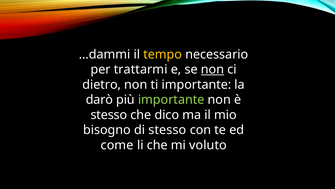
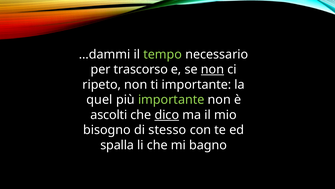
tempo colour: yellow -> light green
trattarmi: trattarmi -> trascorso
dietro: dietro -> ripeto
darò: darò -> quel
stesso at (109, 115): stesso -> ascolti
dico underline: none -> present
come: come -> spalla
voluto: voluto -> bagno
